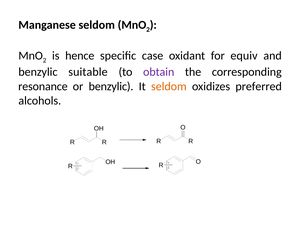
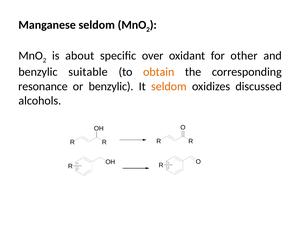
hence: hence -> about
case: case -> over
equiv: equiv -> other
obtain colour: purple -> orange
preferred: preferred -> discussed
